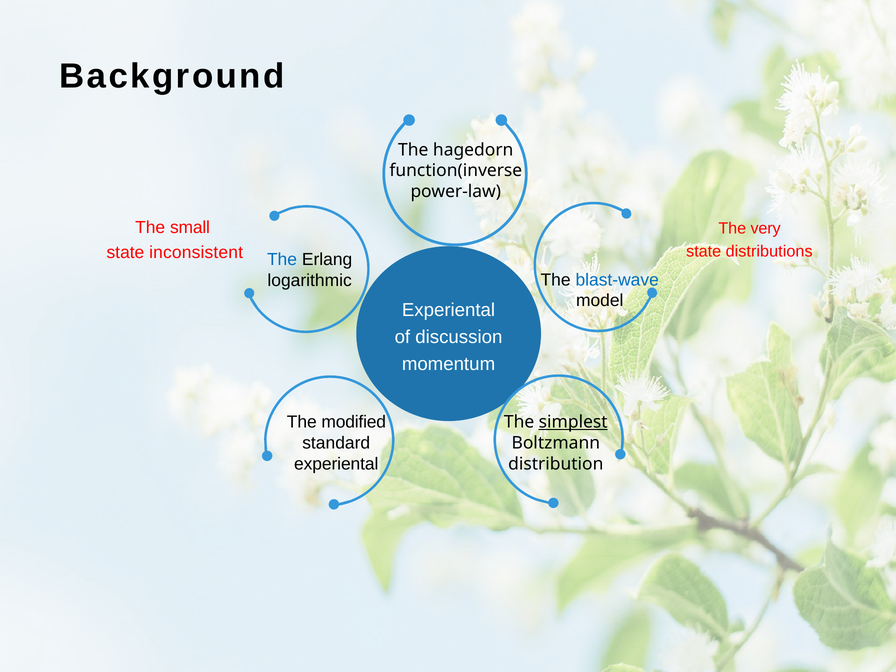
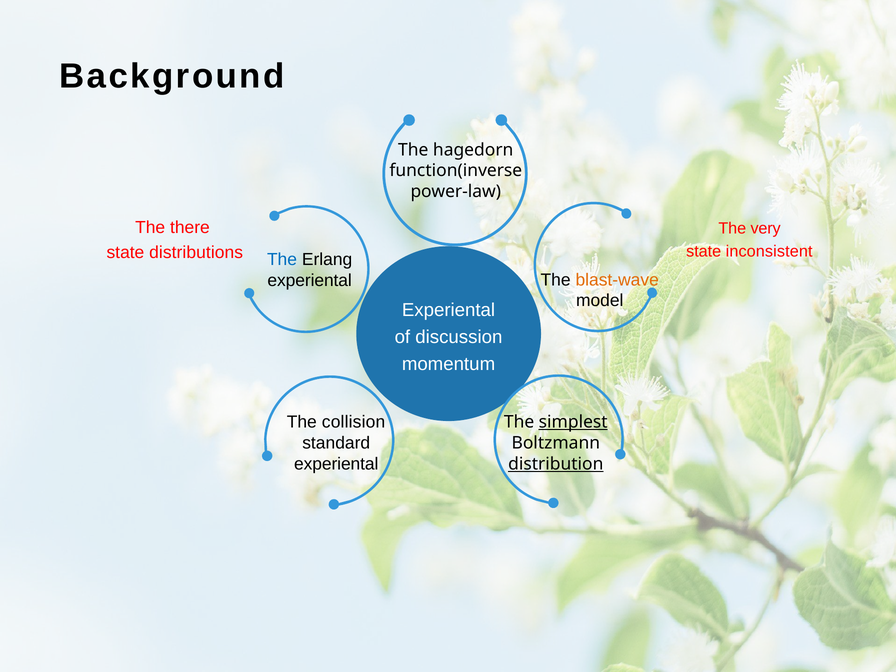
small: small -> there
distributions: distributions -> inconsistent
inconsistent: inconsistent -> distributions
logarithmic at (310, 280): logarithmic -> experiental
blast-wave colour: blue -> orange
modified: modified -> collision
distribution underline: none -> present
